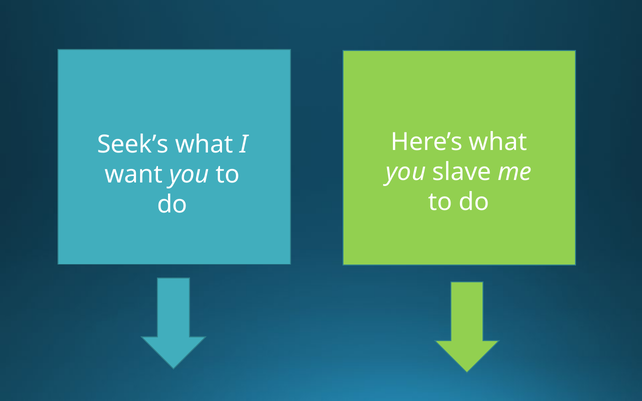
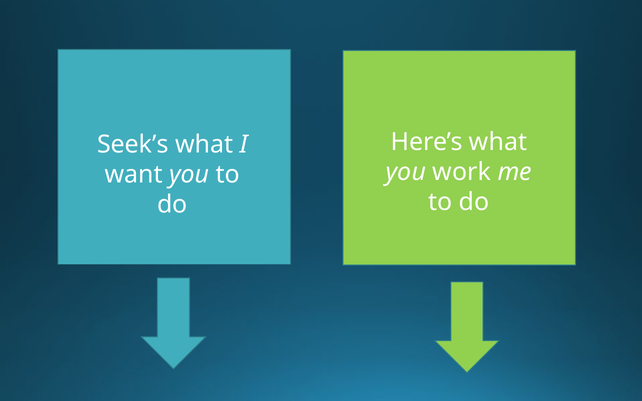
slave: slave -> work
